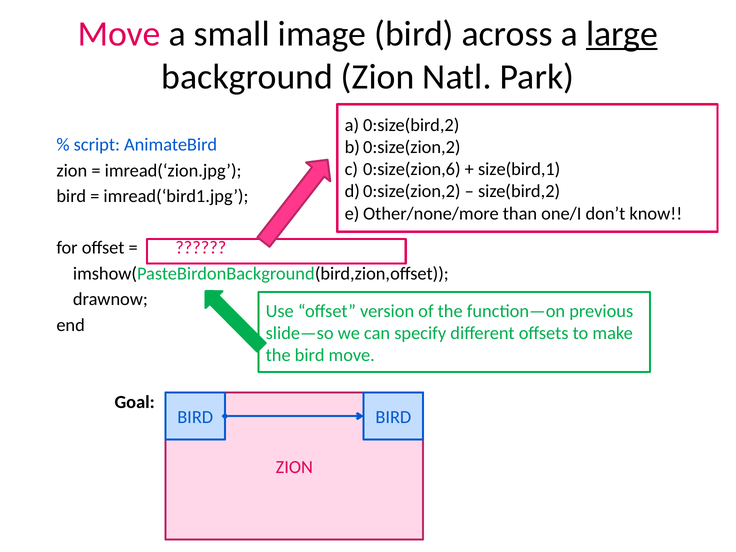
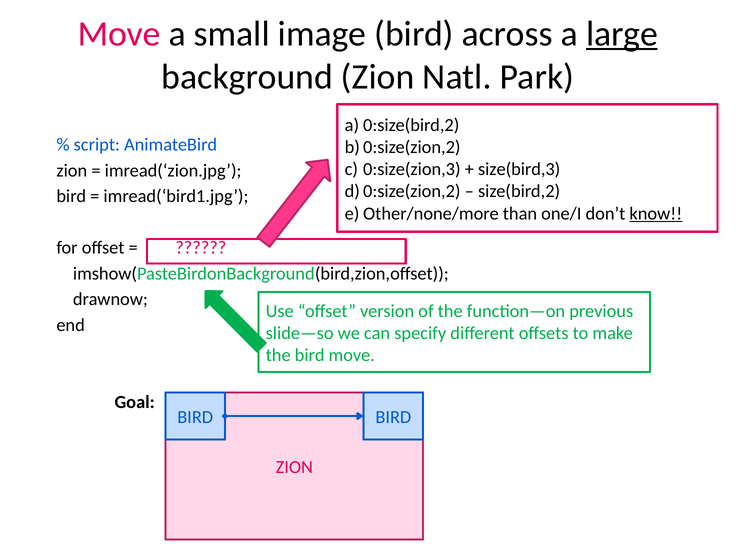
0:size(zion,6: 0:size(zion,6 -> 0:size(zion,3
size(bird,1: size(bird,1 -> size(bird,3
know underline: none -> present
